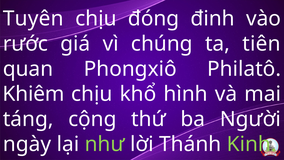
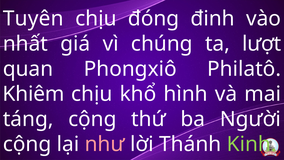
rước: rước -> nhất
tiên: tiên -> lượt
ngày at (27, 144): ngày -> cộng
như colour: light green -> pink
